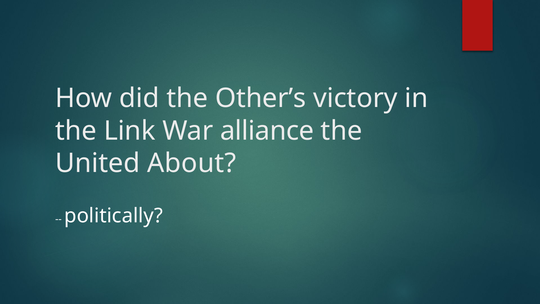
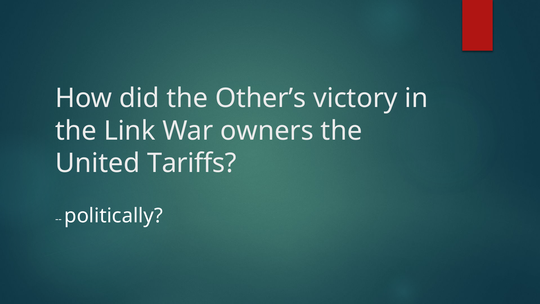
alliance: alliance -> owners
About: About -> Tariffs
